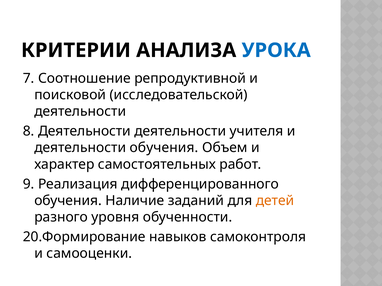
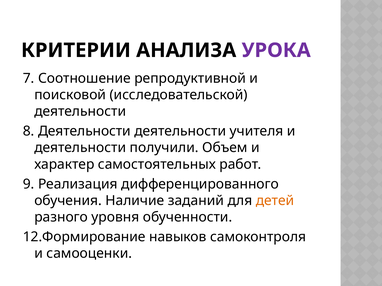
УРОКА colour: blue -> purple
деятельности обучения: обучения -> получили
20.Формирование: 20.Формирование -> 12.Формирование
